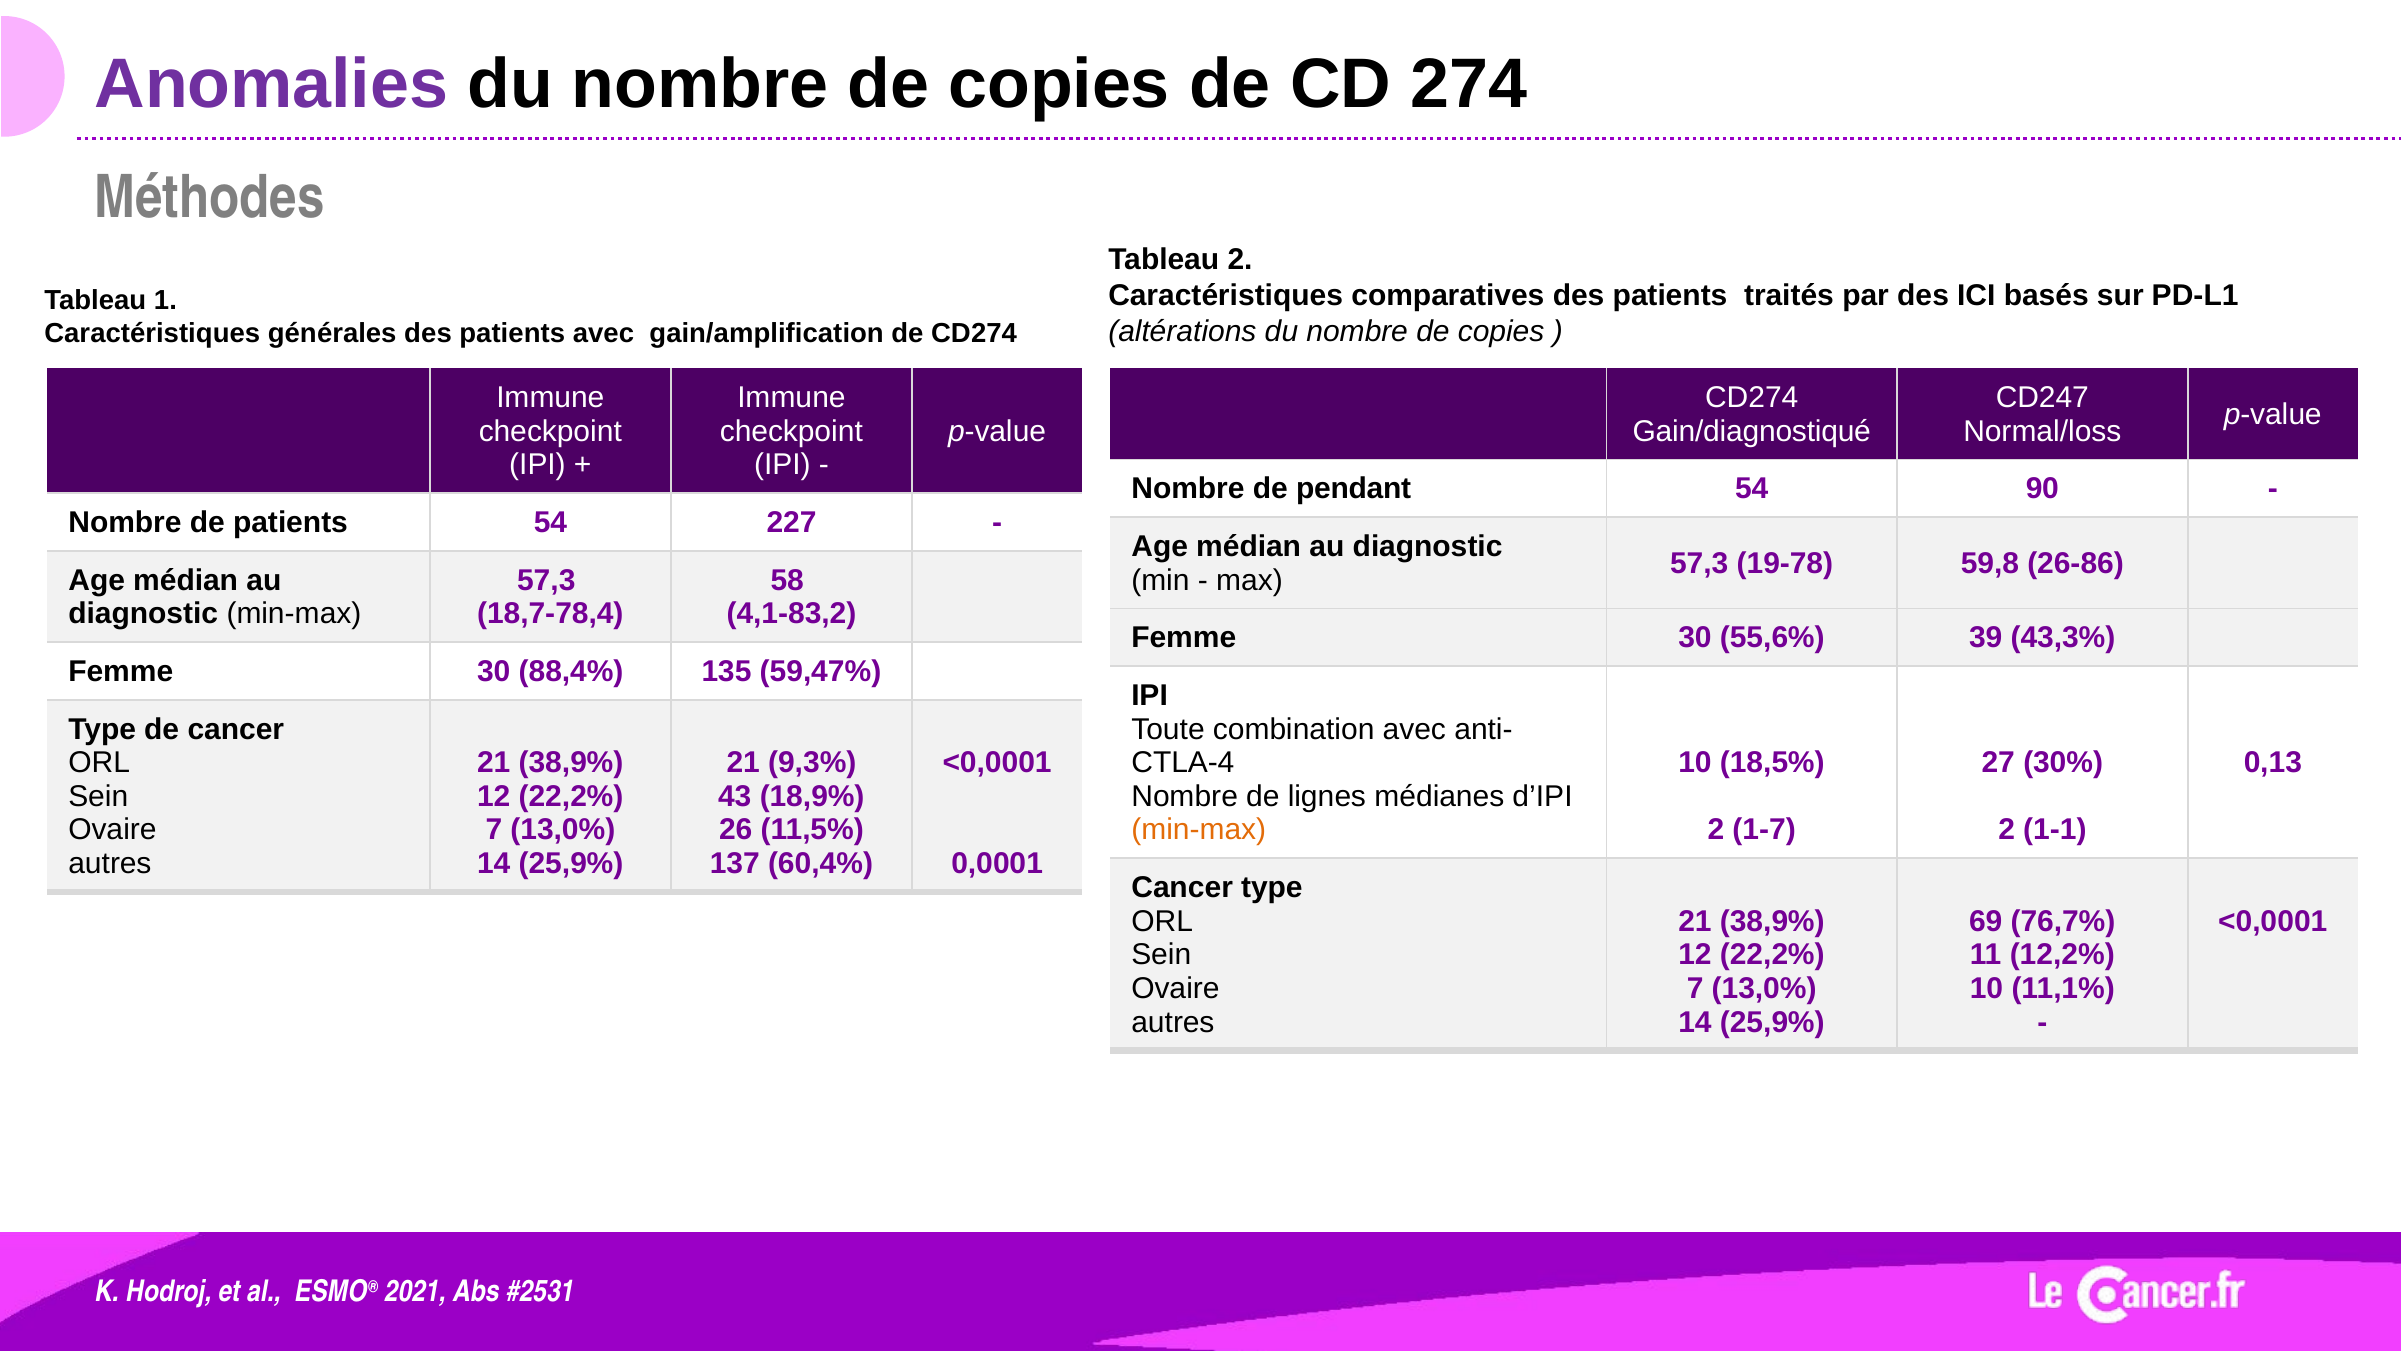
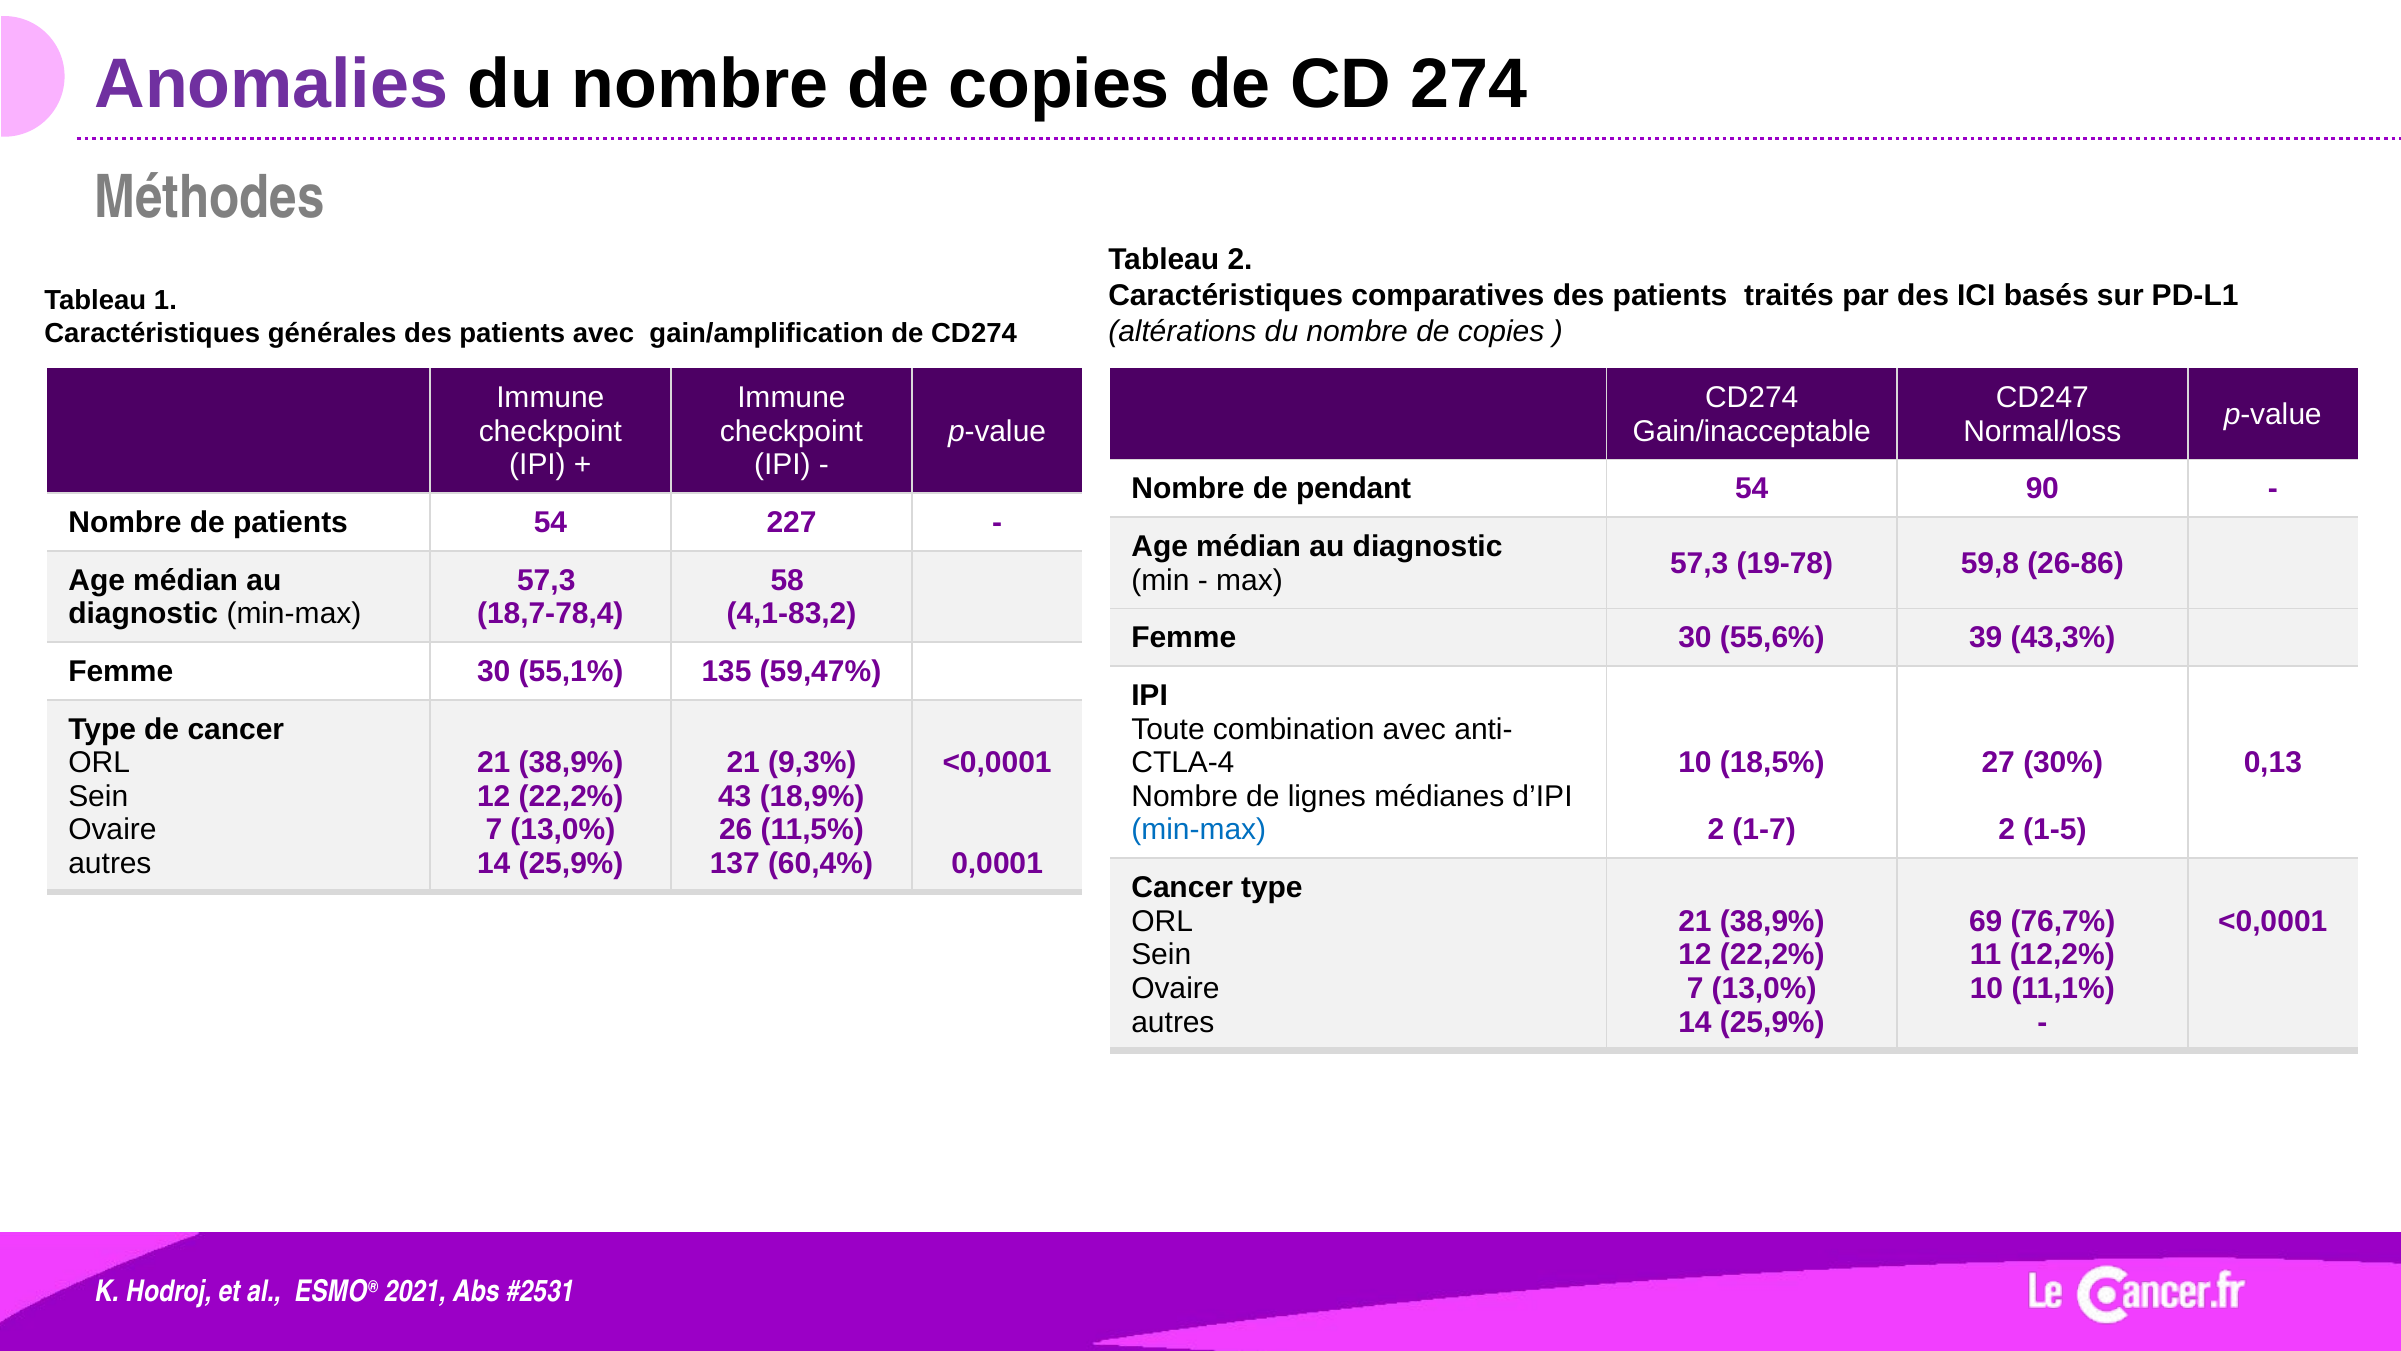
Gain/diagnostiqué: Gain/diagnostiqué -> Gain/inacceptable
88,4%: 88,4% -> 55,1%
min-max at (1199, 830) colour: orange -> blue
1-1: 1-1 -> 1-5
